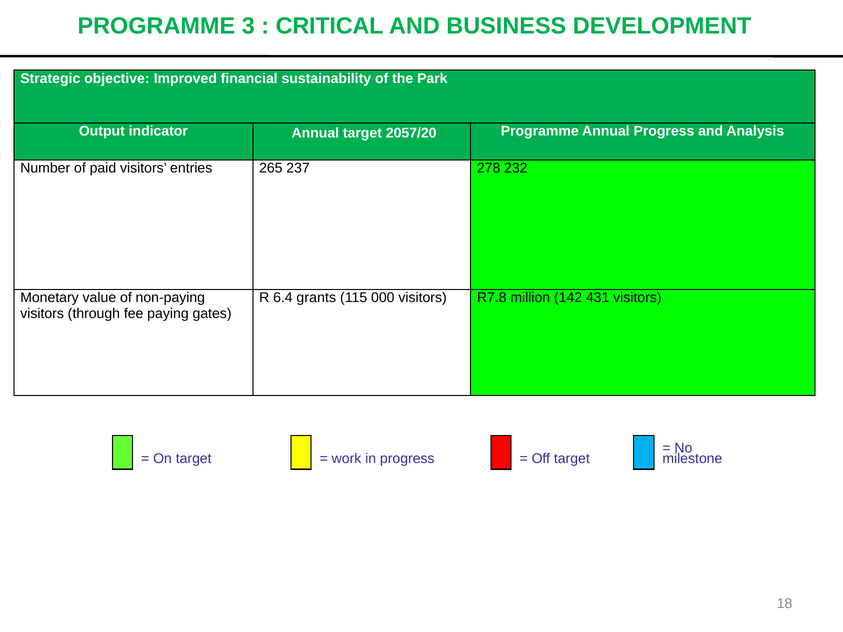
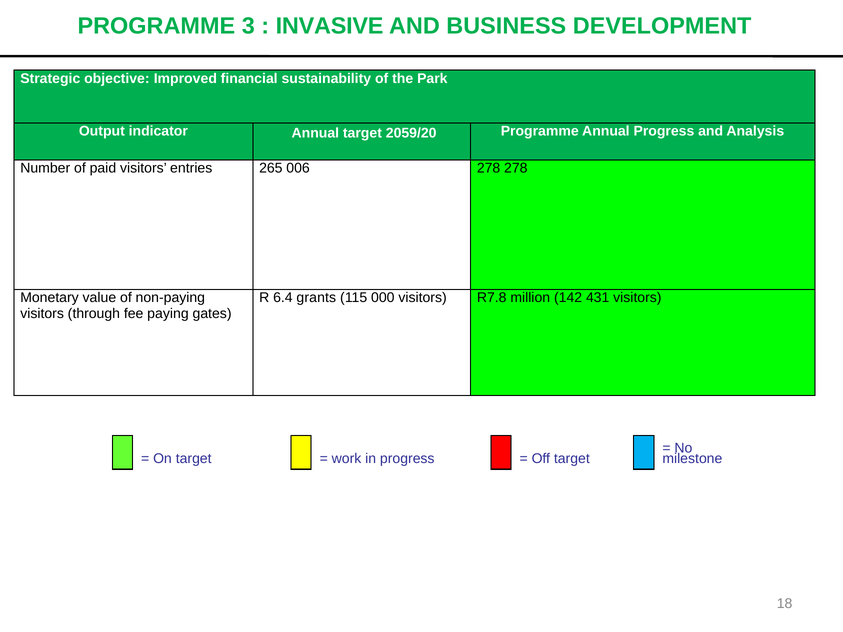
CRITICAL: CRITICAL -> INVASIVE
2057/20: 2057/20 -> 2059/20
237: 237 -> 006
278 232: 232 -> 278
